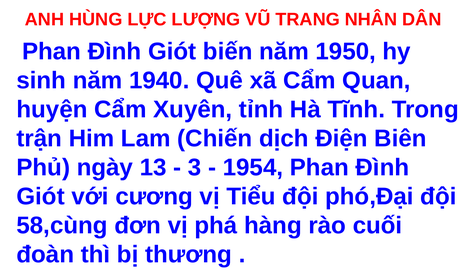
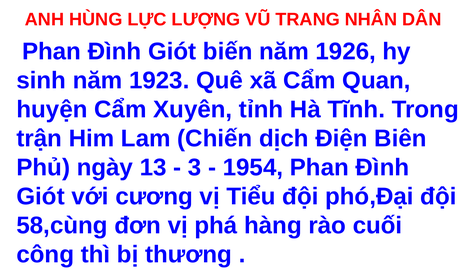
1950: 1950 -> 1926
1940: 1940 -> 1923
đoàn: đoàn -> công
